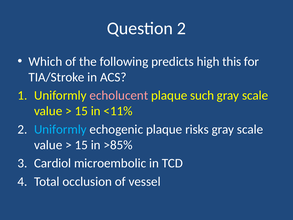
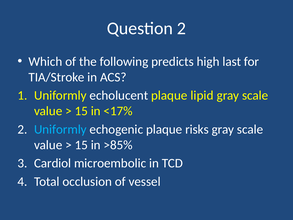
this: this -> last
echolucent colour: pink -> white
such: such -> lipid
<11%: <11% -> <17%
